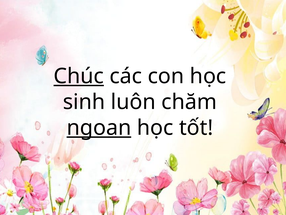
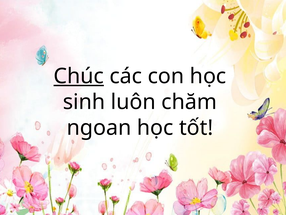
ngoan underline: present -> none
